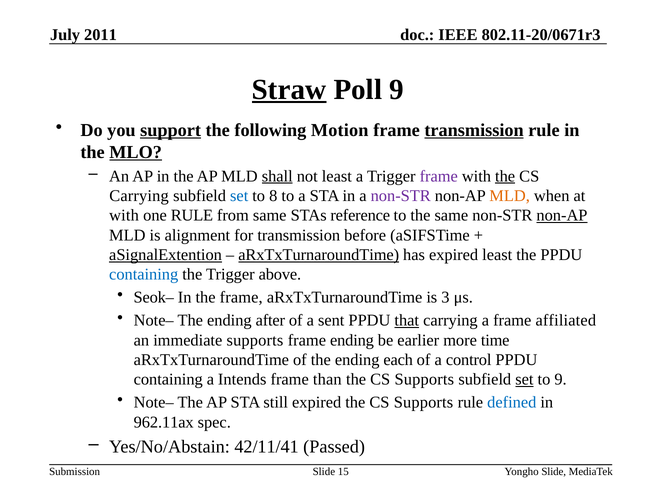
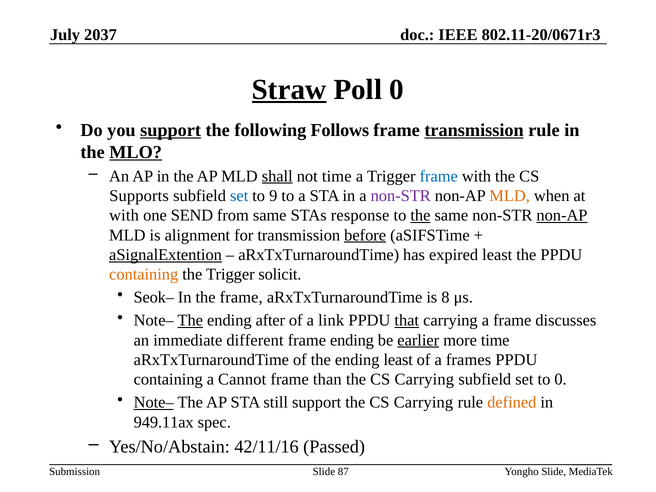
2011: 2011 -> 2037
Poll 9: 9 -> 0
Motion: Motion -> Follows
not least: least -> time
frame at (439, 176) colour: purple -> blue
the at (505, 176) underline: present -> none
Carrying at (139, 196): Carrying -> Supports
8: 8 -> 9
one RULE: RULE -> SEND
reference: reference -> response
the at (420, 215) underline: none -> present
before underline: none -> present
aRxTxTurnaroundTime at (319, 255) underline: present -> none
containing at (144, 275) colour: blue -> orange
above: above -> solicit
3: 3 -> 8
The at (190, 320) underline: none -> present
sent: sent -> link
affiliated: affiliated -> discusses
immediate supports: supports -> different
earlier underline: none -> present
ending each: each -> least
control: control -> frames
Intends: Intends -> Cannot
Supports at (424, 379): Supports -> Carrying
set at (524, 379) underline: present -> none
to 9: 9 -> 0
Note– at (154, 402) underline: none -> present
still expired: expired -> support
Supports at (423, 402): Supports -> Carrying
defined colour: blue -> orange
962.11ax: 962.11ax -> 949.11ax
42/11/41: 42/11/41 -> 42/11/16
15: 15 -> 87
